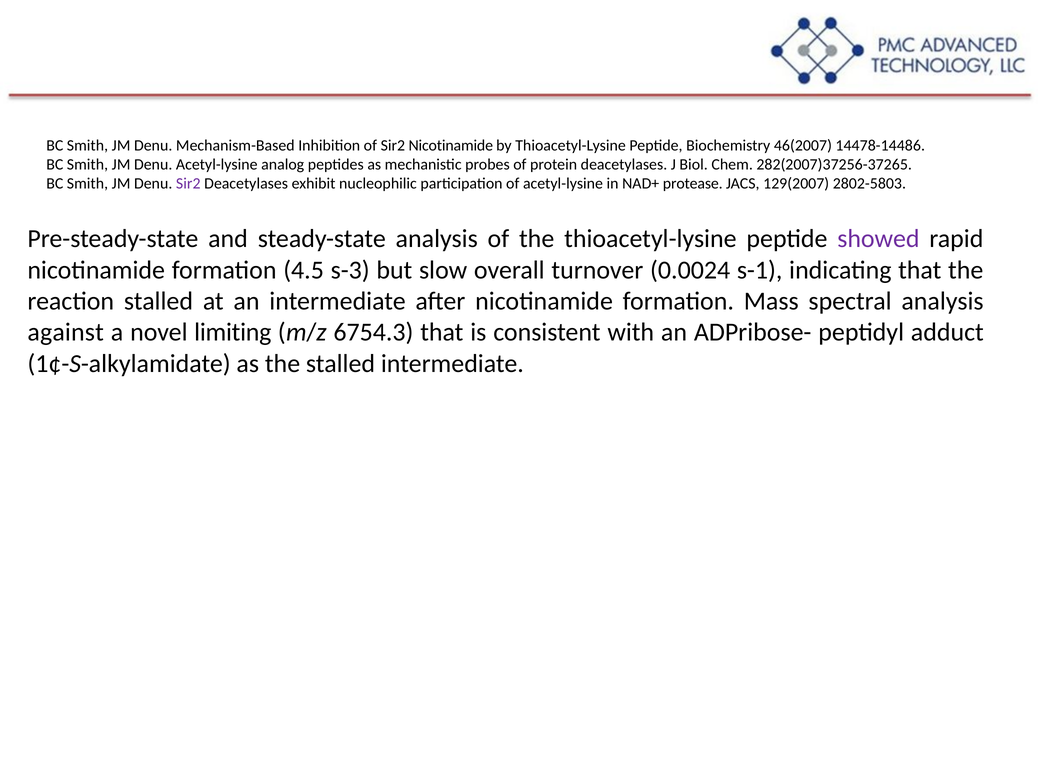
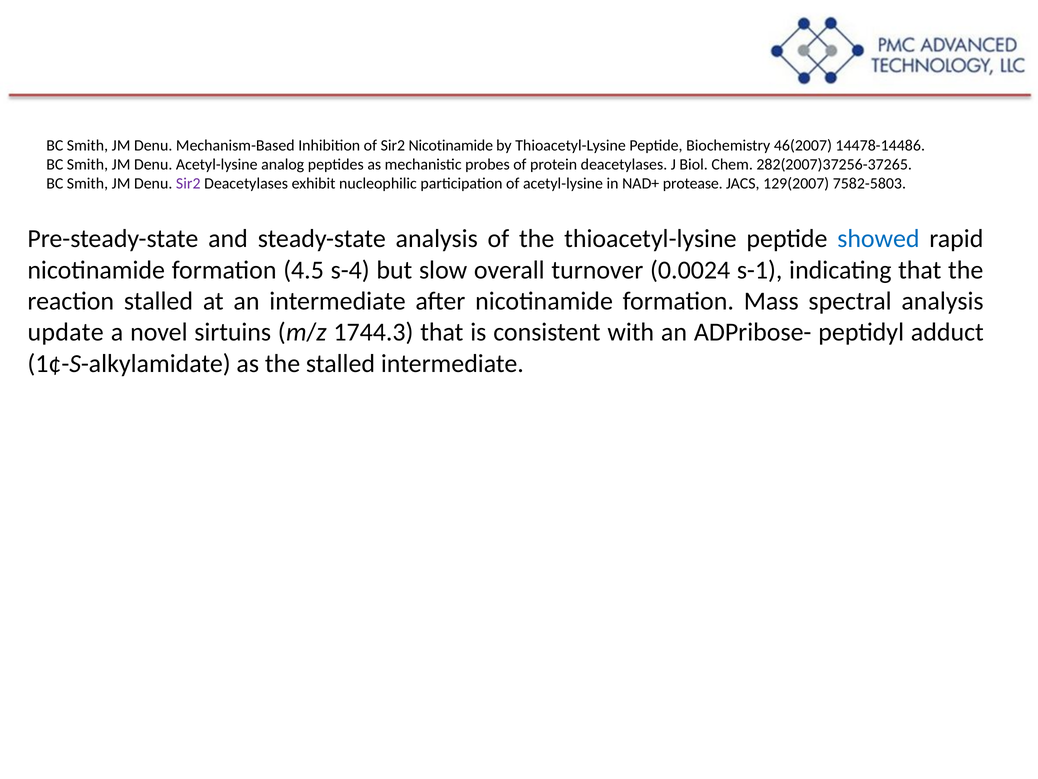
2802-5803: 2802-5803 -> 7582-5803
showed colour: purple -> blue
s-3: s-3 -> s-4
against: against -> update
limiting: limiting -> sirtuins
6754.3: 6754.3 -> 1744.3
